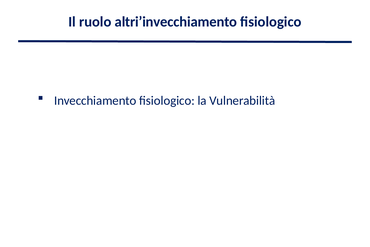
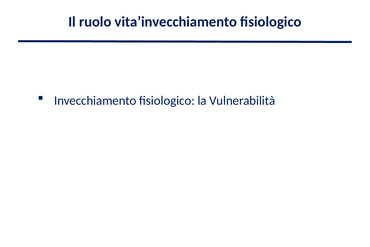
altri’invecchiamento: altri’invecchiamento -> vita’invecchiamento
